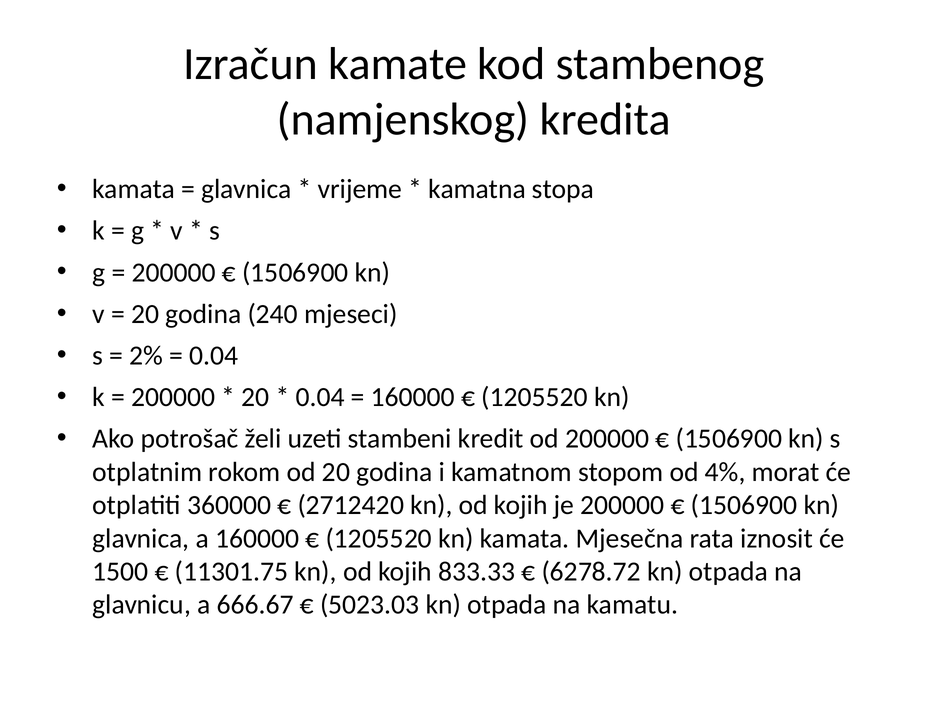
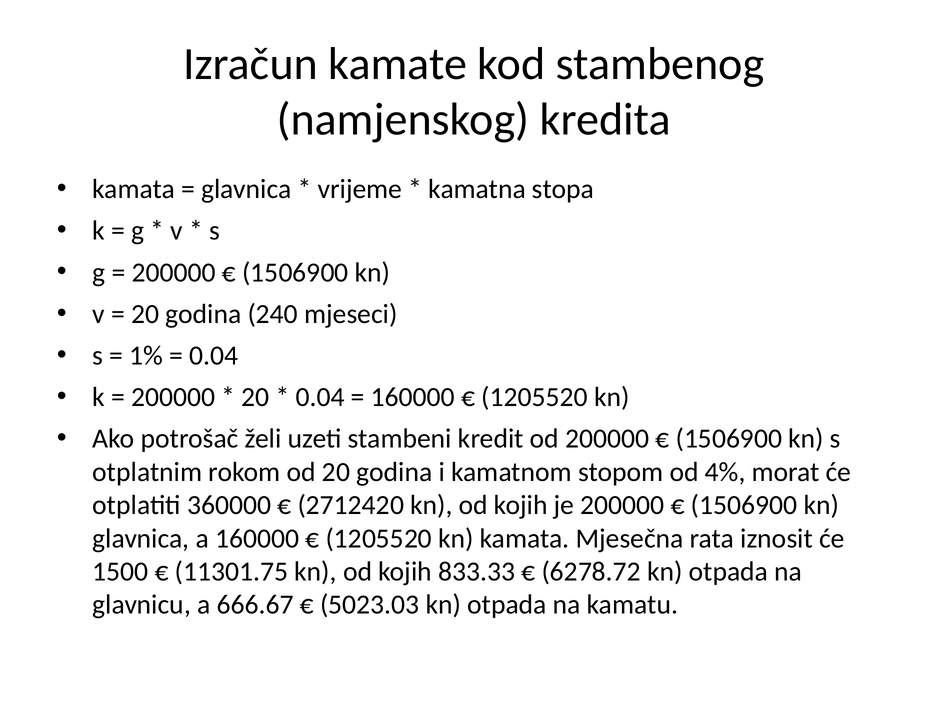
2%: 2% -> 1%
